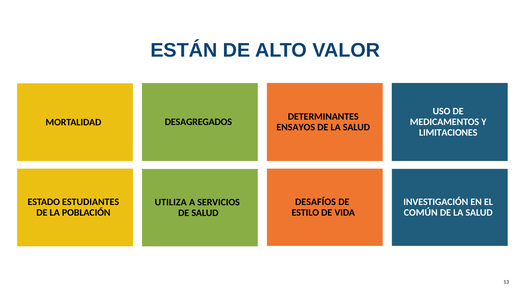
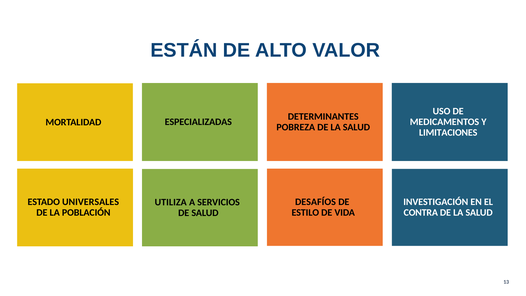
DESAGREGADOS: DESAGREGADOS -> ESPECIALIZADAS
ENSAYOS: ENSAYOS -> POBREZA
ESTUDIANTES: ESTUDIANTES -> UNIVERSALES
COMÚN: COMÚN -> CONTRA
